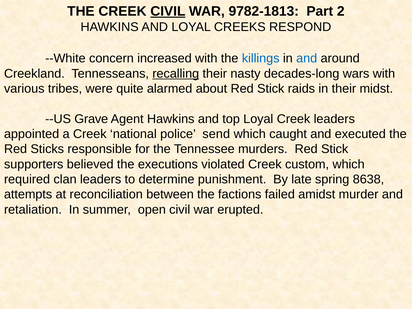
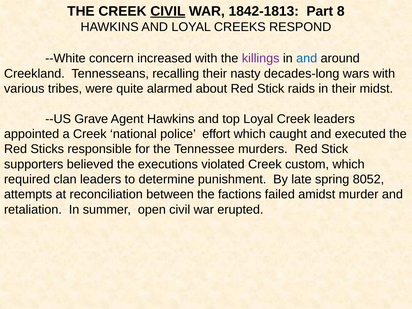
9782-1813: 9782-1813 -> 1842-1813
2: 2 -> 8
killings colour: blue -> purple
recalling underline: present -> none
send: send -> effort
8638: 8638 -> 8052
